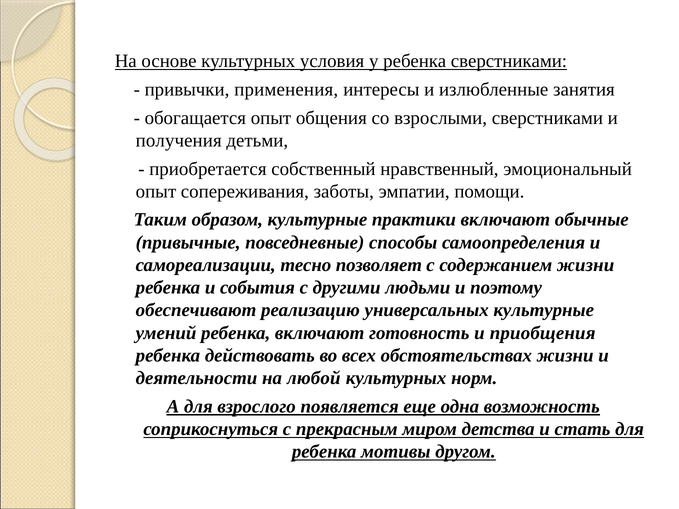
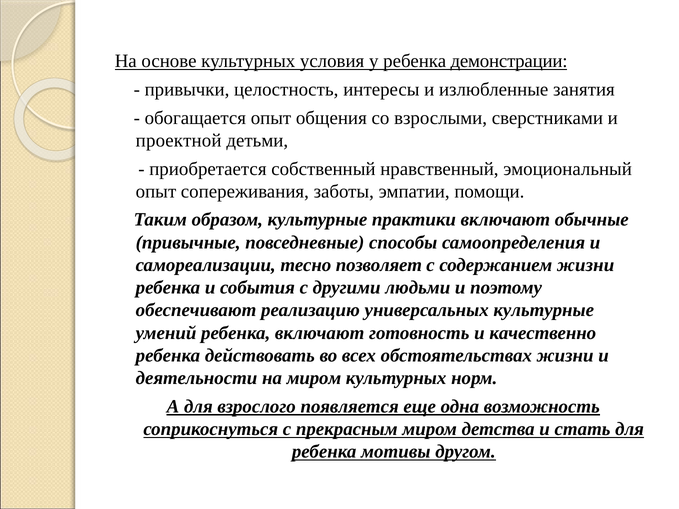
ребенка сверстниками: сверстниками -> демонстрации
применения: применения -> целостность
получения: получения -> проектной
приобщения: приобщения -> качественно
на любой: любой -> миром
